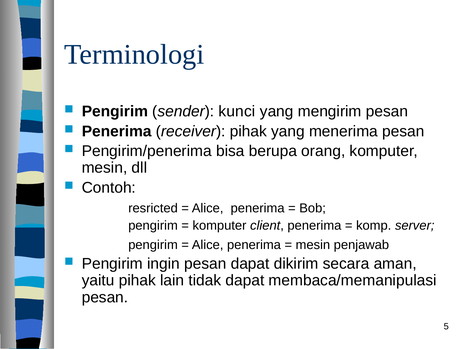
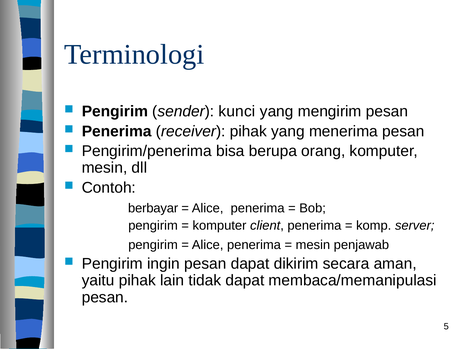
resricted: resricted -> berbayar
